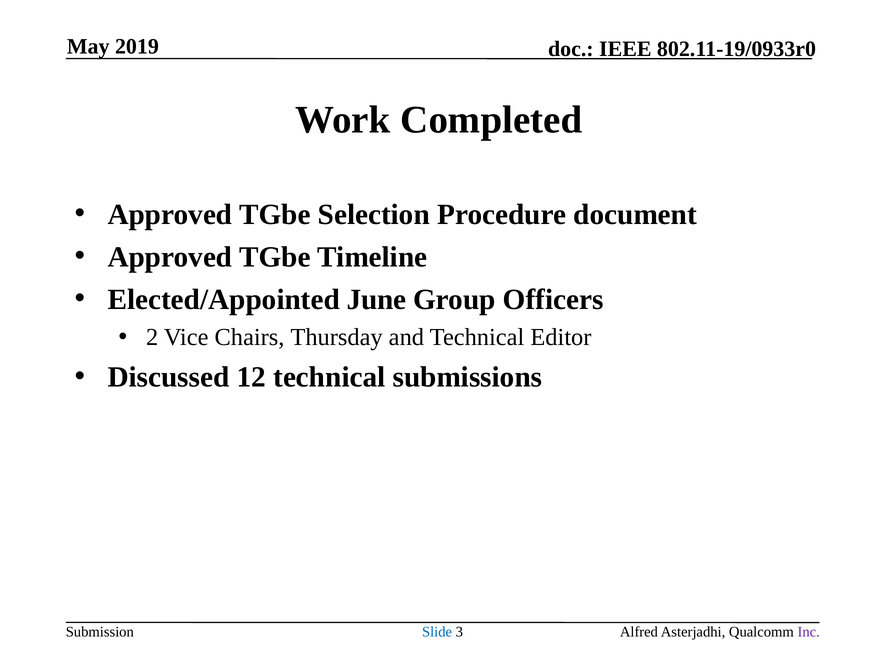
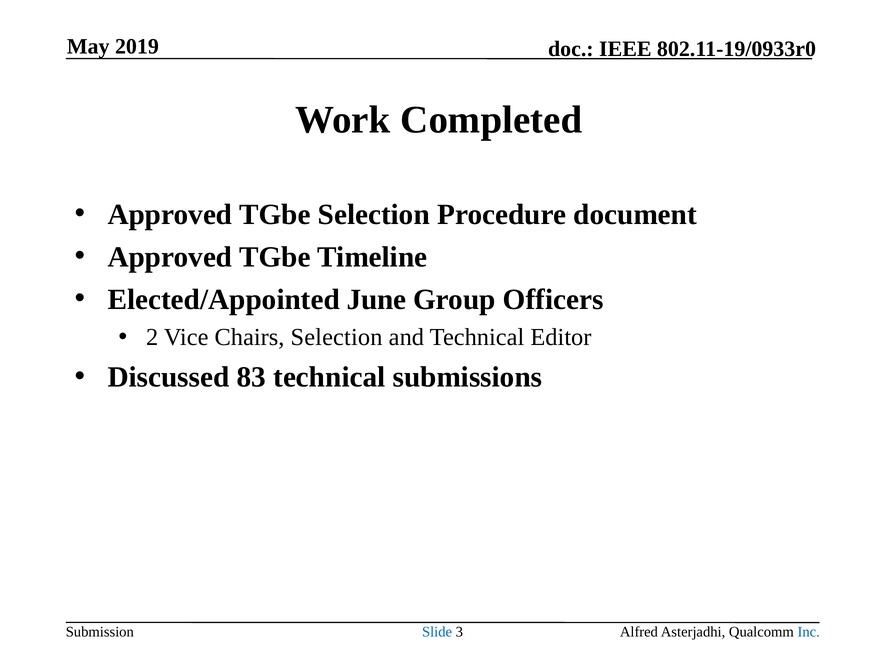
Chairs Thursday: Thursday -> Selection
12: 12 -> 83
Inc colour: purple -> blue
